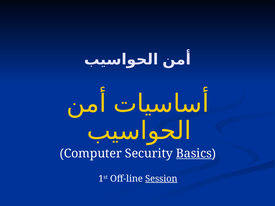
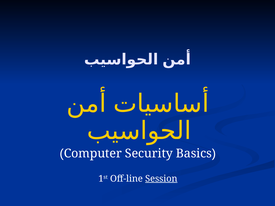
Basics underline: present -> none
